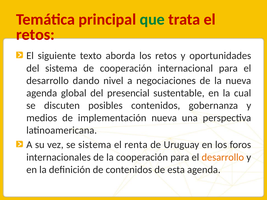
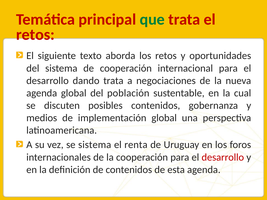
dando nivel: nivel -> trata
presencial: presencial -> población
implementación nueva: nueva -> global
desarrollo at (223, 157) colour: orange -> red
